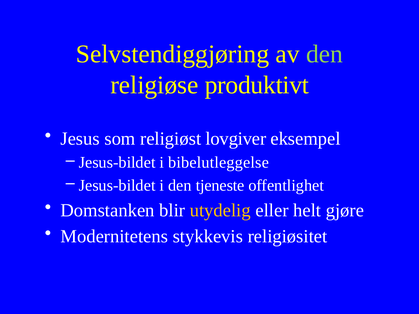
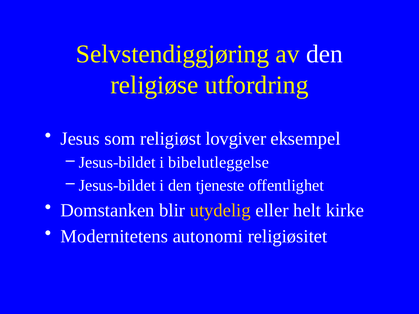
den at (325, 54) colour: light green -> white
produktivt: produktivt -> utfordring
gjøre: gjøre -> kirke
stykkevis: stykkevis -> autonomi
